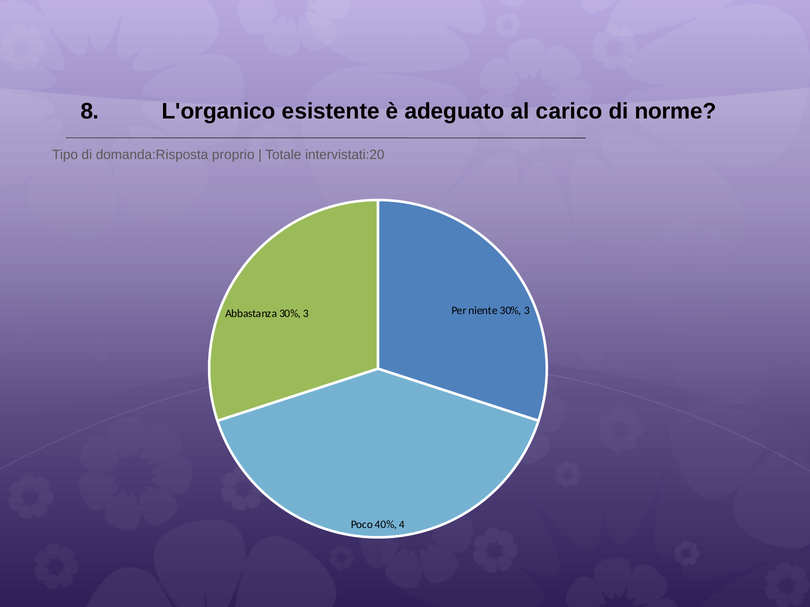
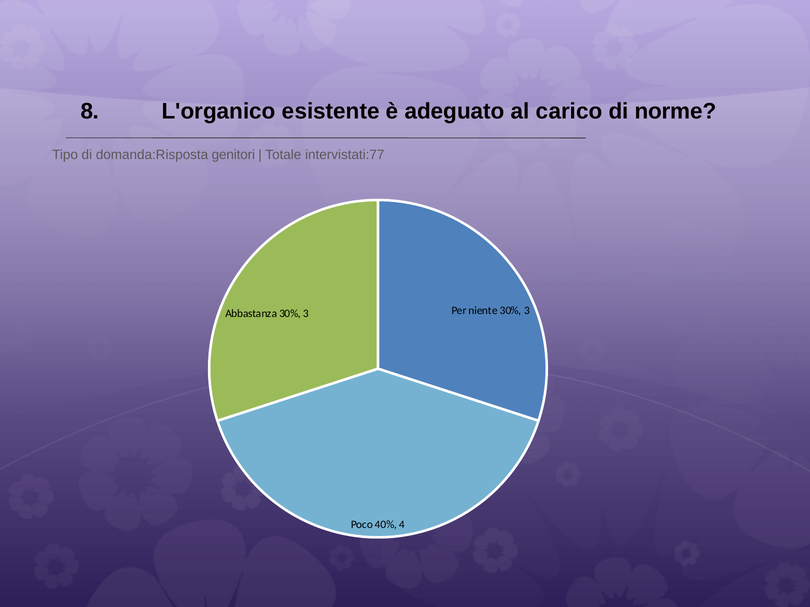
proprio: proprio -> genitori
intervistati:20: intervistati:20 -> intervistati:77
